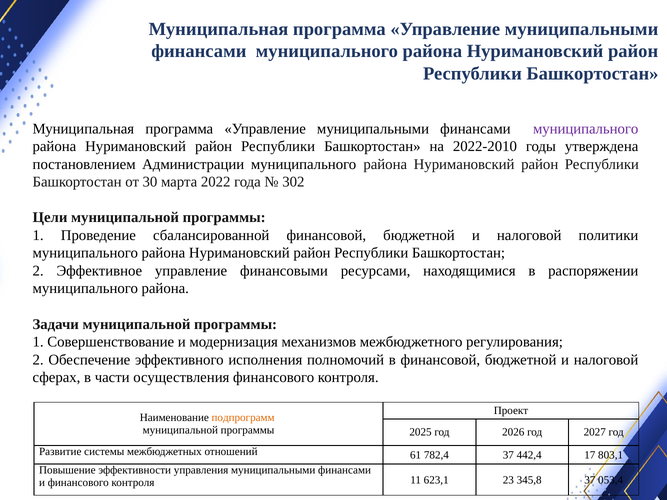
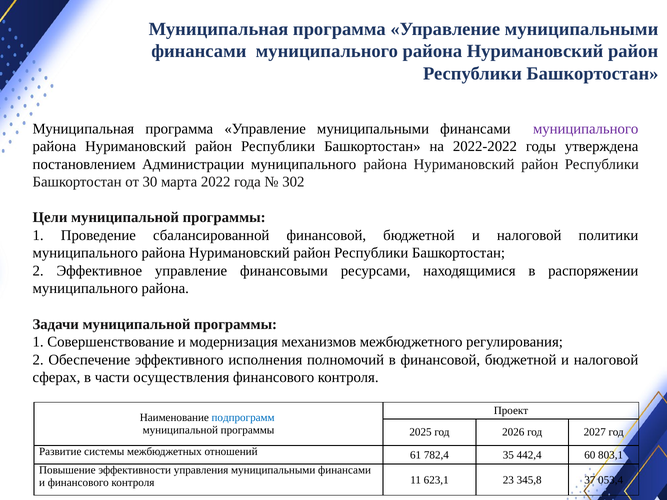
2022-2010: 2022-2010 -> 2022-2022
подпрограмм colour: orange -> blue
782,4 37: 37 -> 35
17: 17 -> 60
